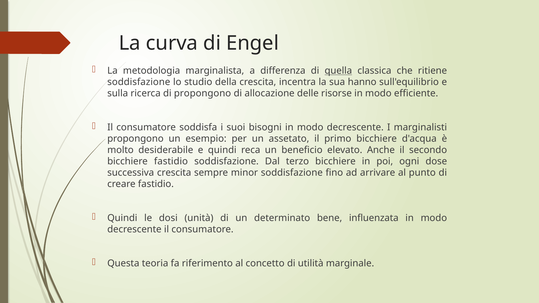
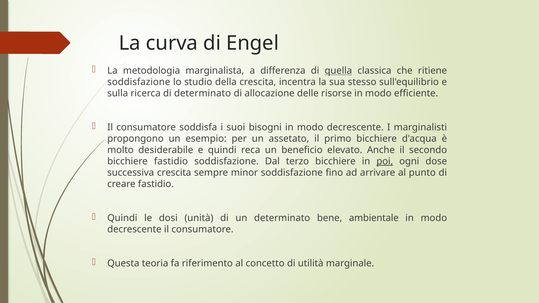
hanno: hanno -> stesso
di propongono: propongono -> determinato
poi underline: none -> present
influenzata: influenzata -> ambientale
